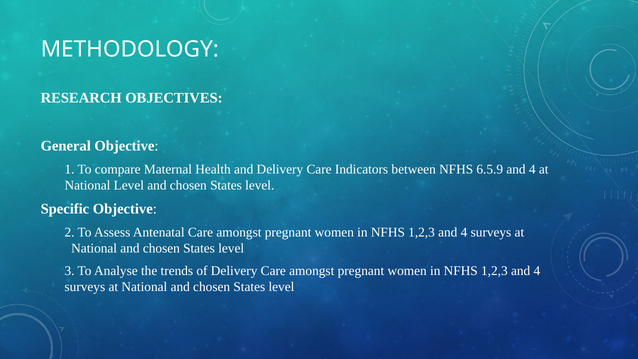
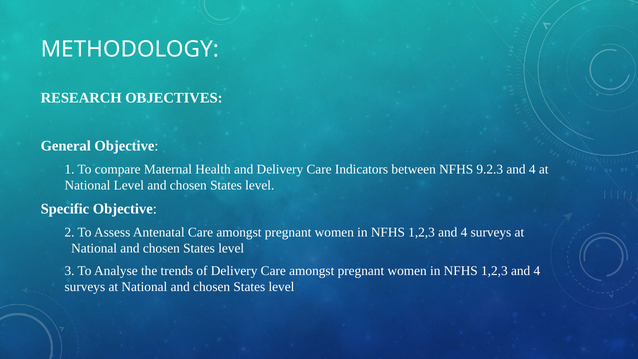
6.5.9: 6.5.9 -> 9.2.3
